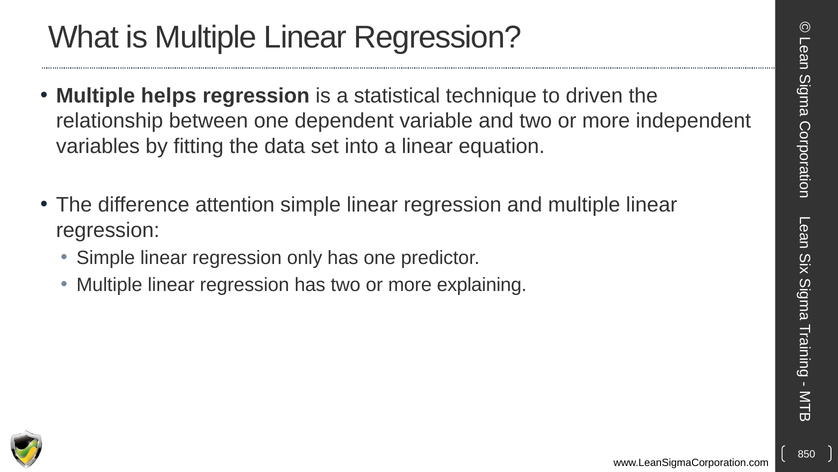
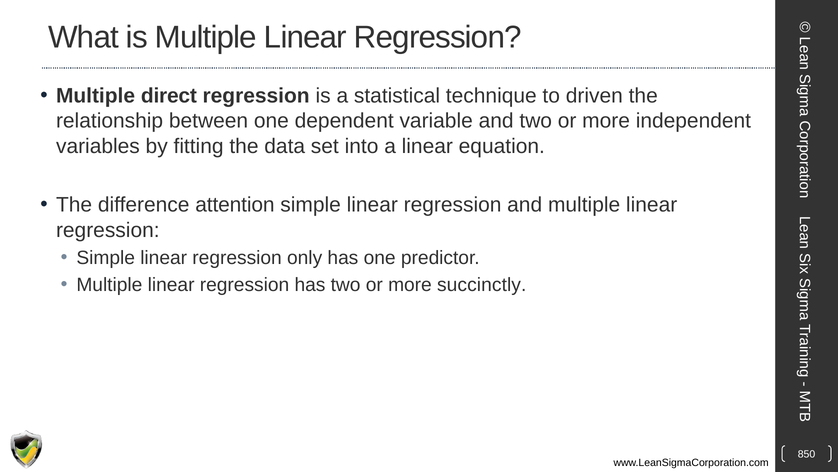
helps: helps -> direct
explaining: explaining -> succinctly
